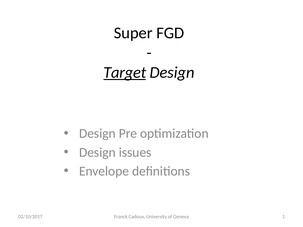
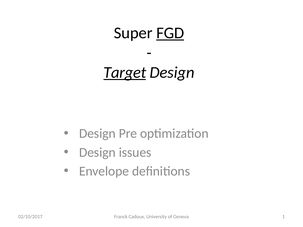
FGD underline: none -> present
